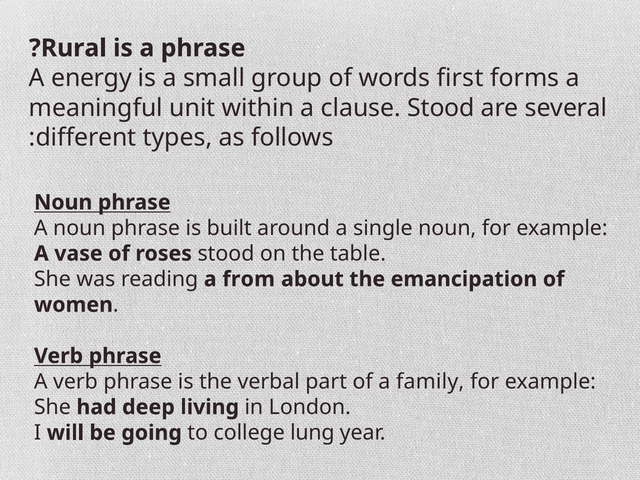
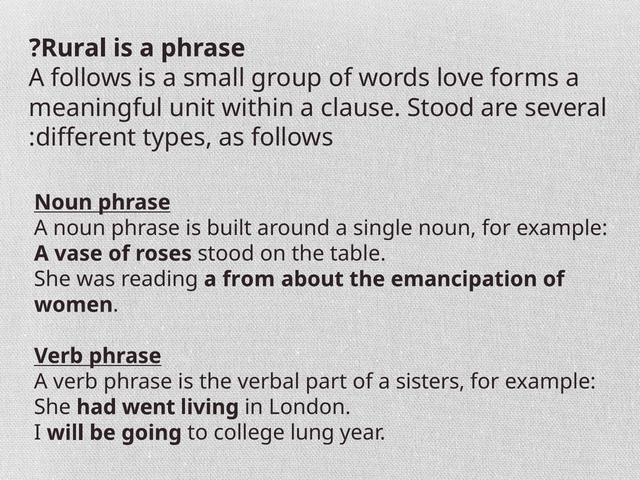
A energy: energy -> follows
first: first -> love
family: family -> sisters
deep: deep -> went
